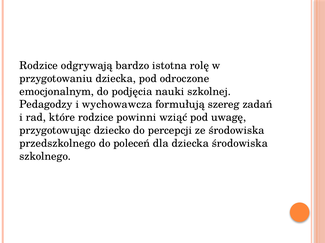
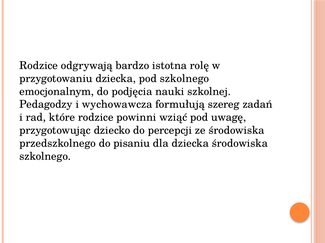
pod odroczone: odroczone -> szkolnego
poleceń: poleceń -> pisaniu
